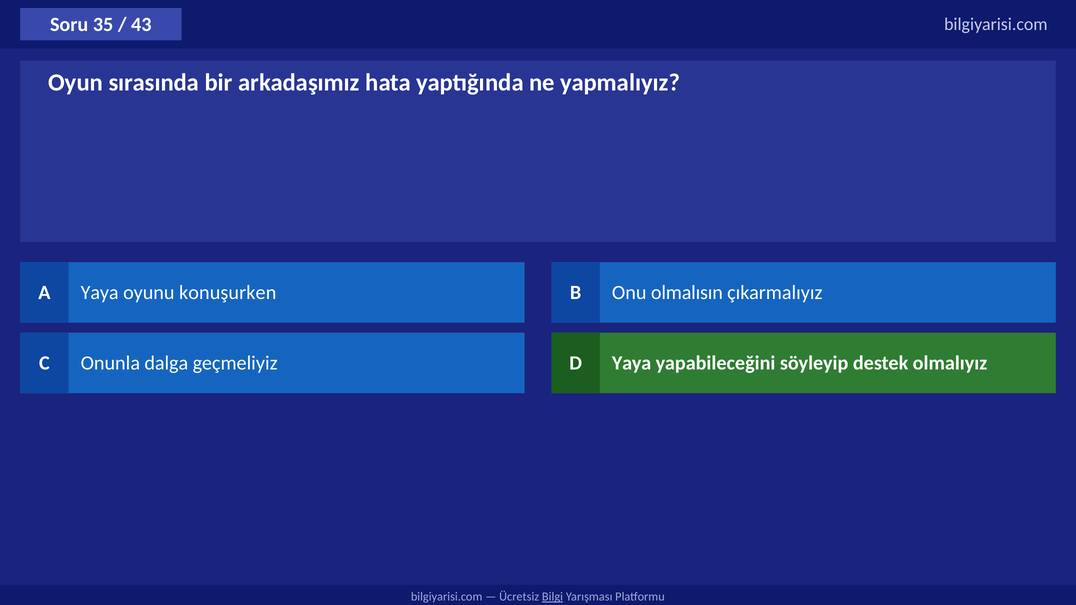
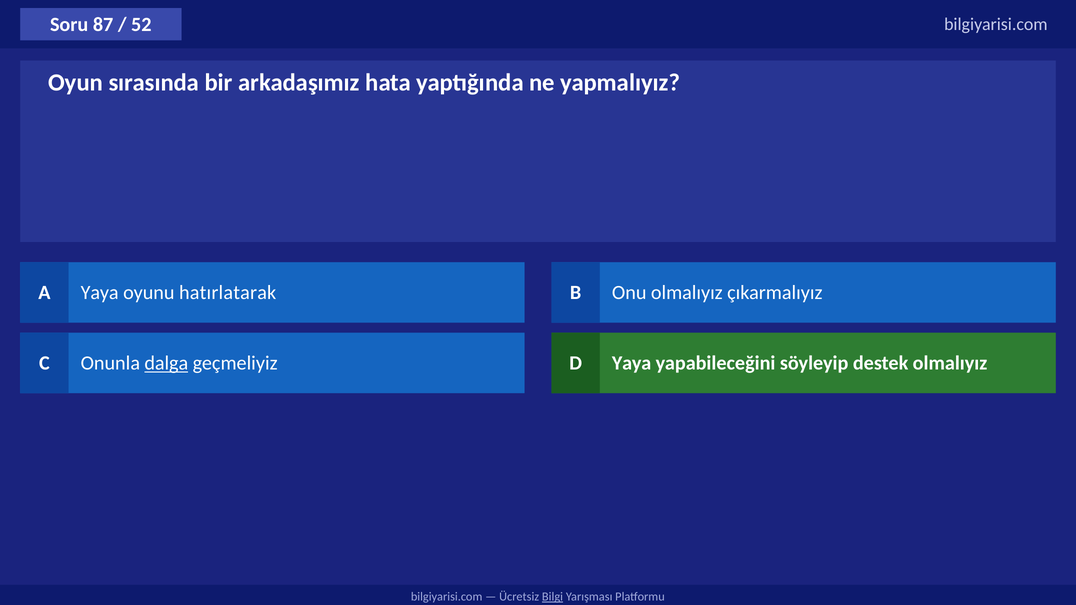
35: 35 -> 87
43: 43 -> 52
konuşurken: konuşurken -> hatırlatarak
Onu olmalısın: olmalısın -> olmalıyız
dalga underline: none -> present
